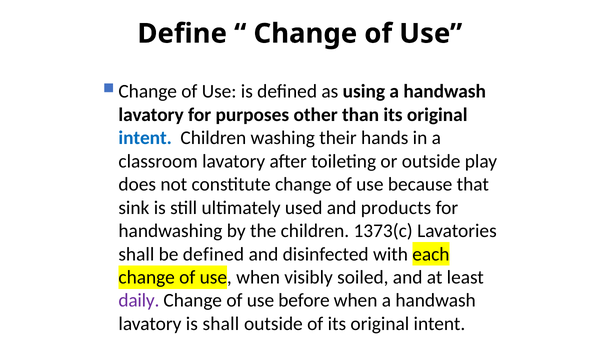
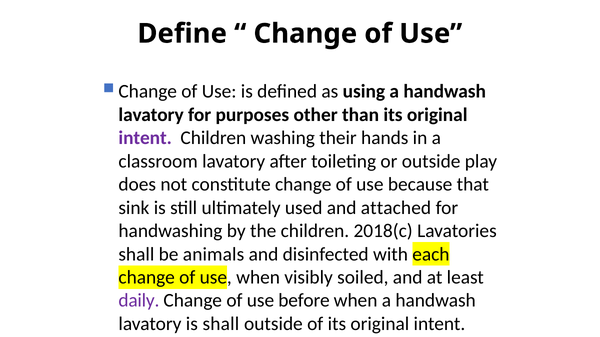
intent at (145, 138) colour: blue -> purple
products: products -> attached
1373(c: 1373(c -> 2018(c
be defined: defined -> animals
